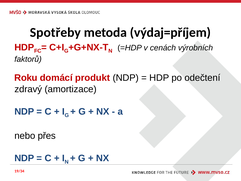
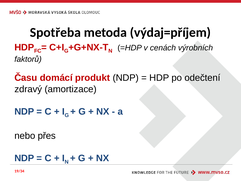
Spotřeby: Spotřeby -> Spotřeba
Roku: Roku -> Času
